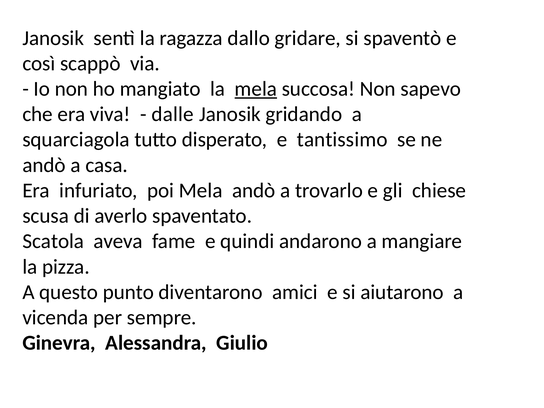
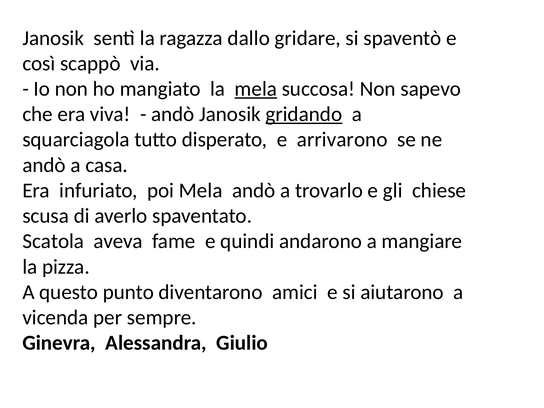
dalle at (173, 114): dalle -> andò
gridando underline: none -> present
tantissimo: tantissimo -> arrivarono
